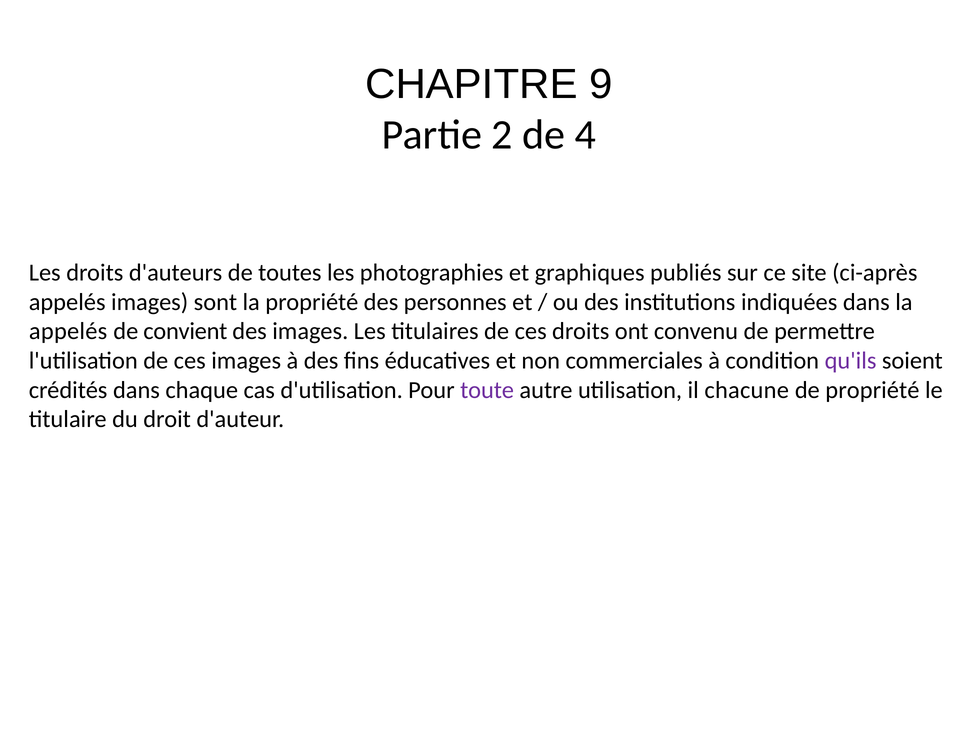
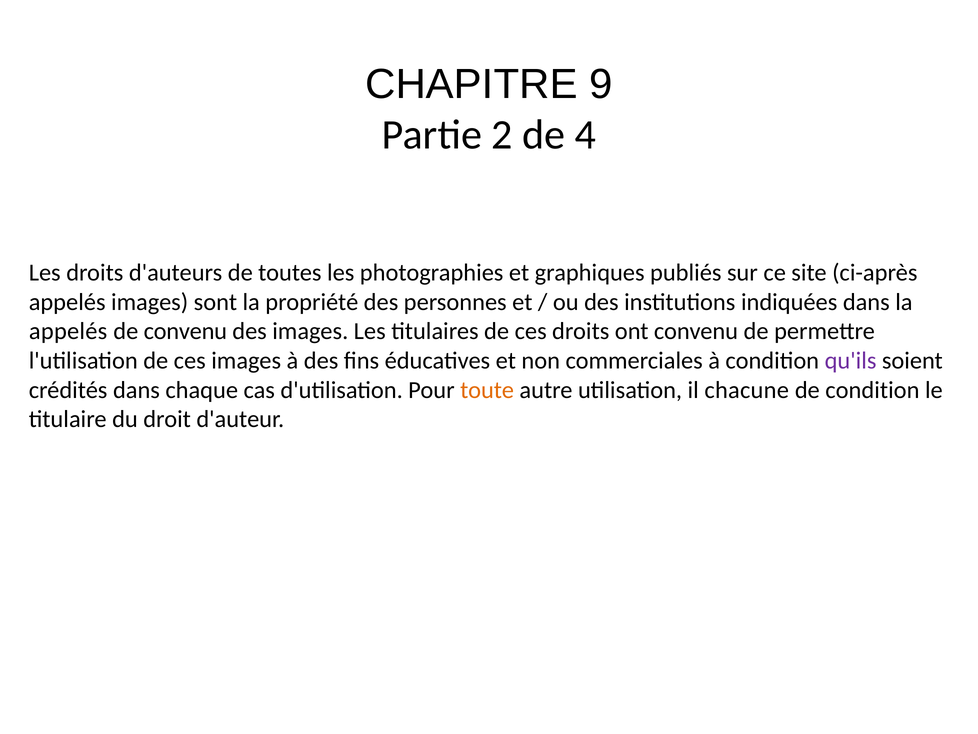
de convient: convient -> convenu
toute colour: purple -> orange
de propriété: propriété -> condition
